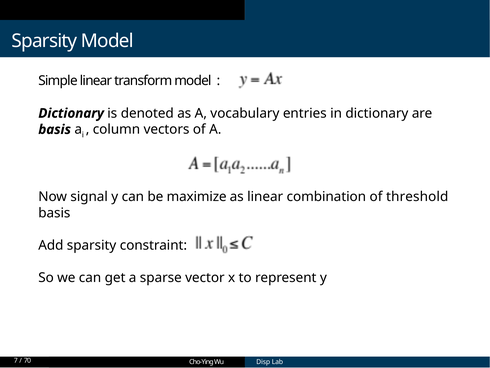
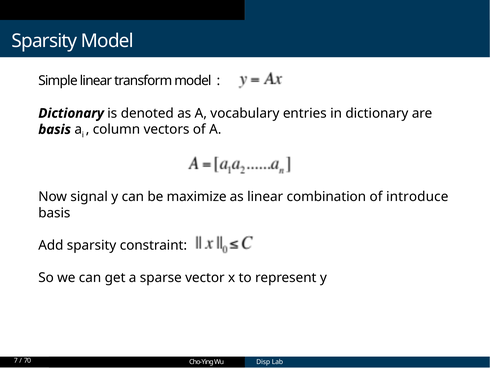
threshold: threshold -> introduce
